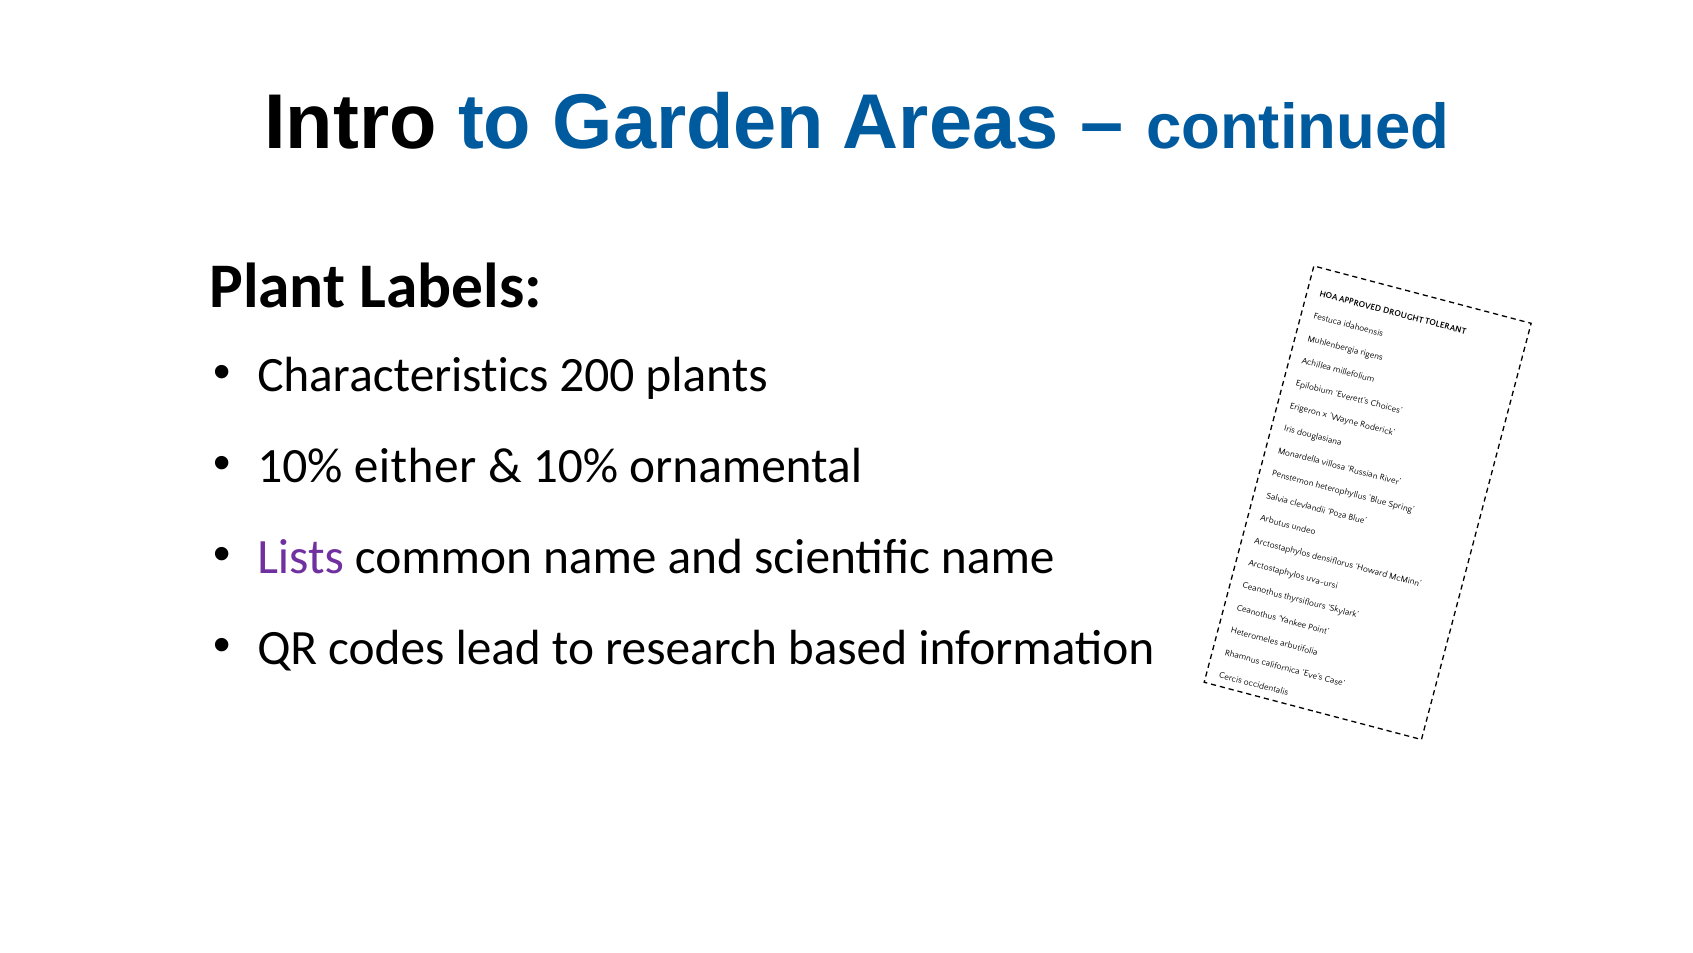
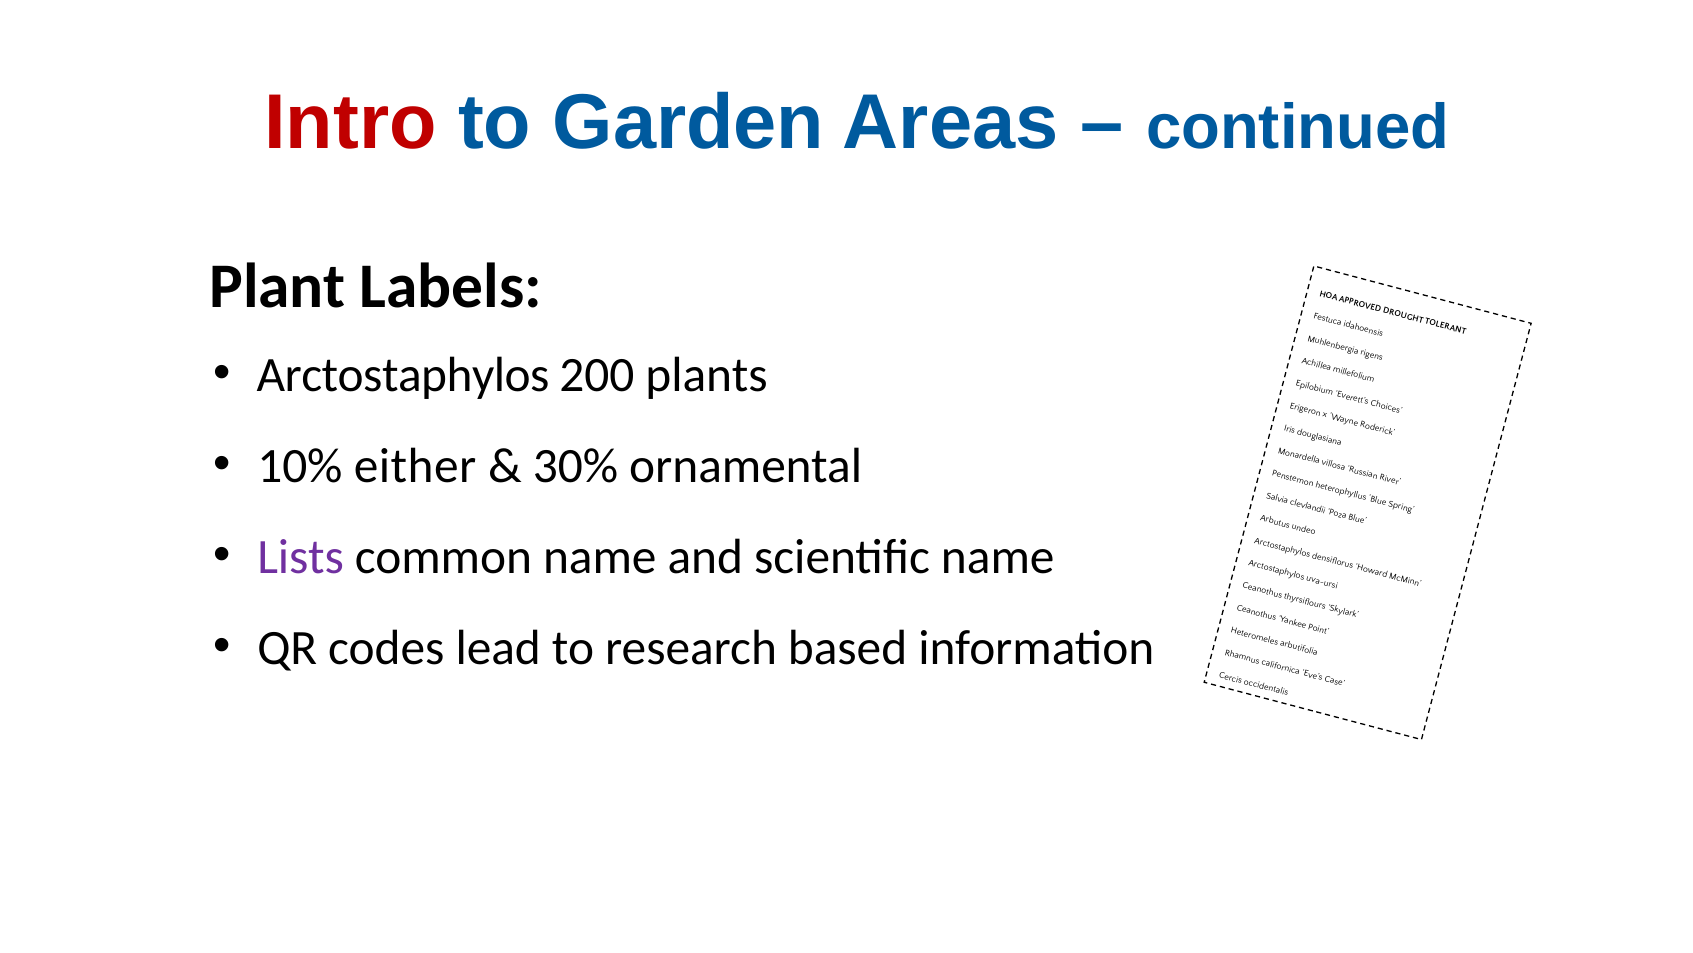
Intro colour: black -> red
Characteristics at (403, 375): Characteristics -> Arctostaphylos
10% at (575, 466): 10% -> 30%
